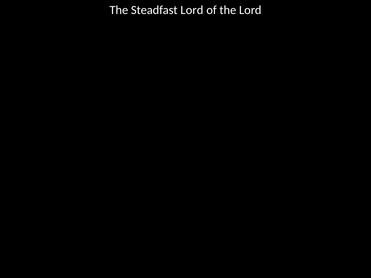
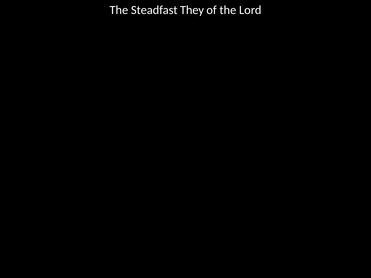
Steadfast Lord: Lord -> They
